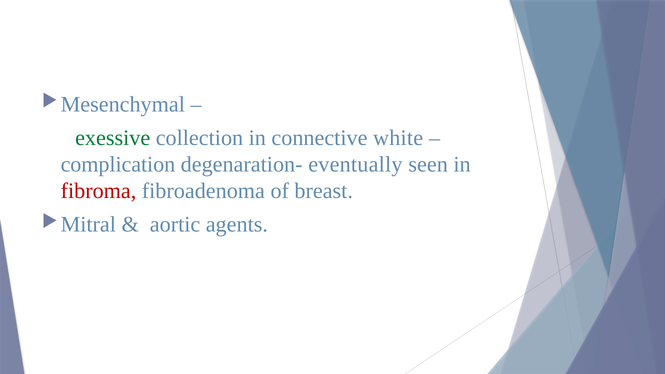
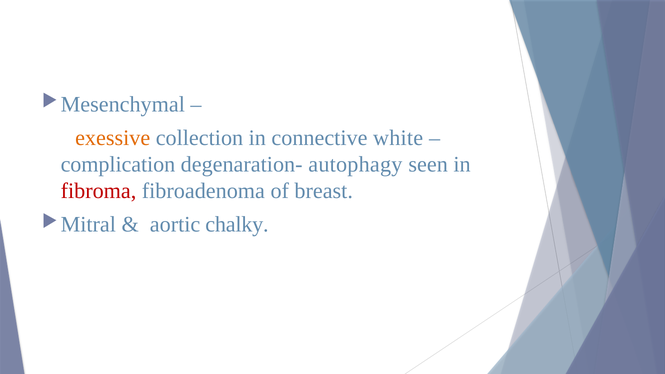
exessive colour: green -> orange
eventually: eventually -> autophagy
agents: agents -> chalky
